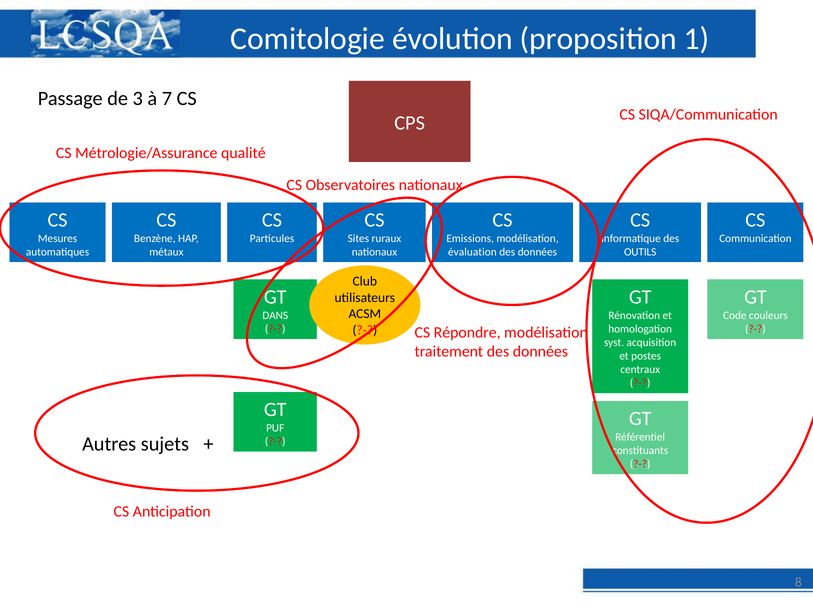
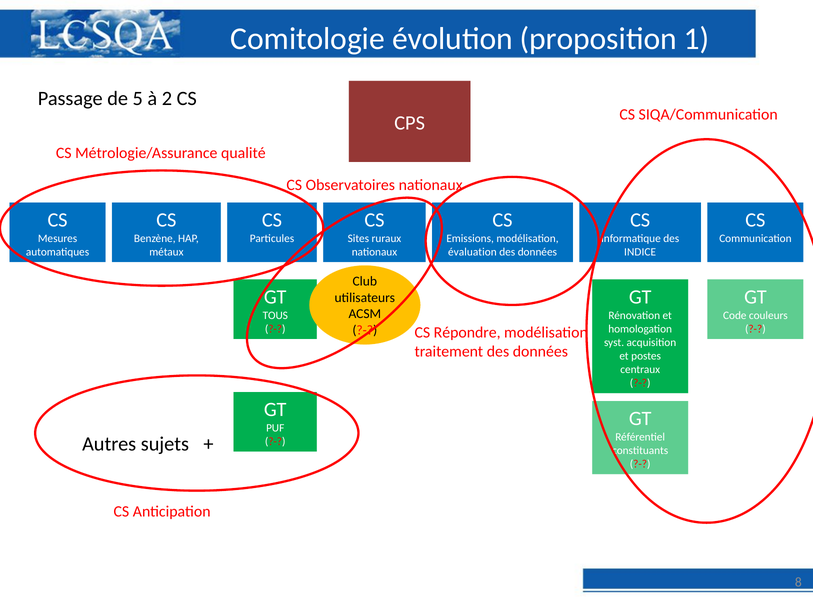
3: 3 -> 5
7: 7 -> 2
OUTILS: OUTILS -> INDICE
DANS: DANS -> TOUS
